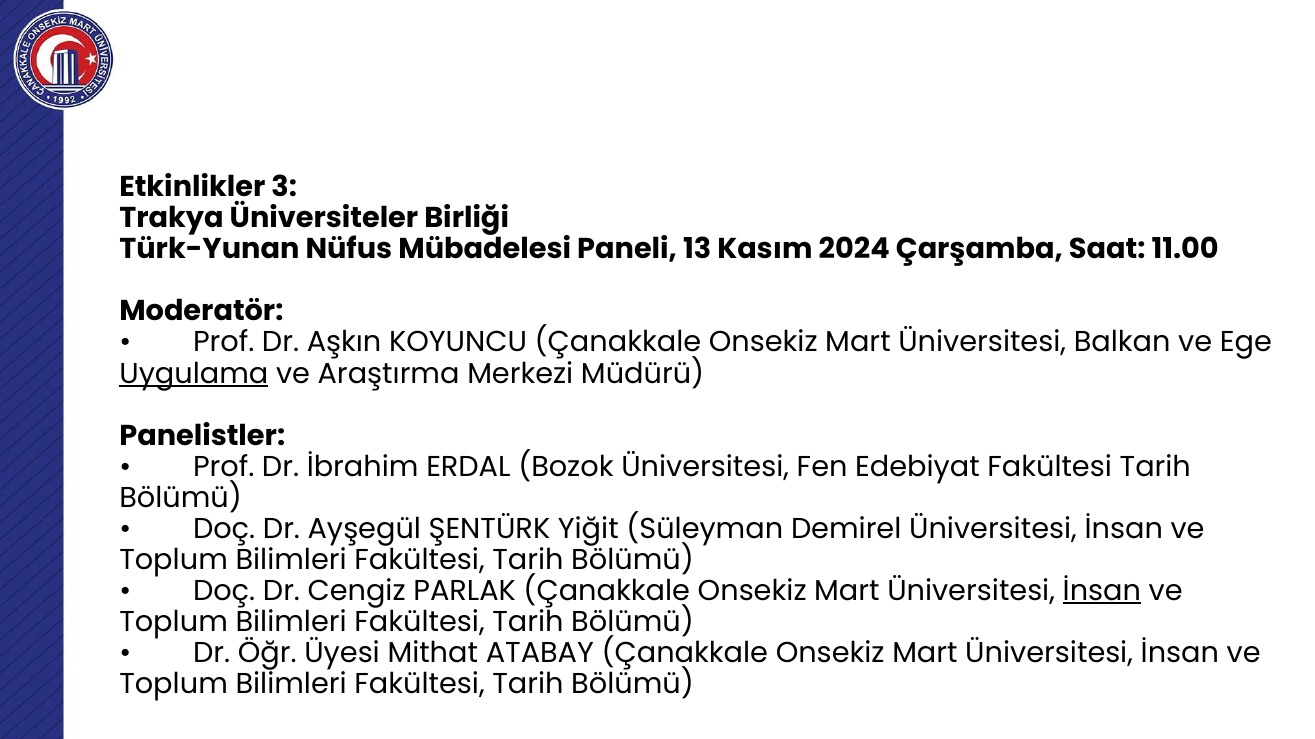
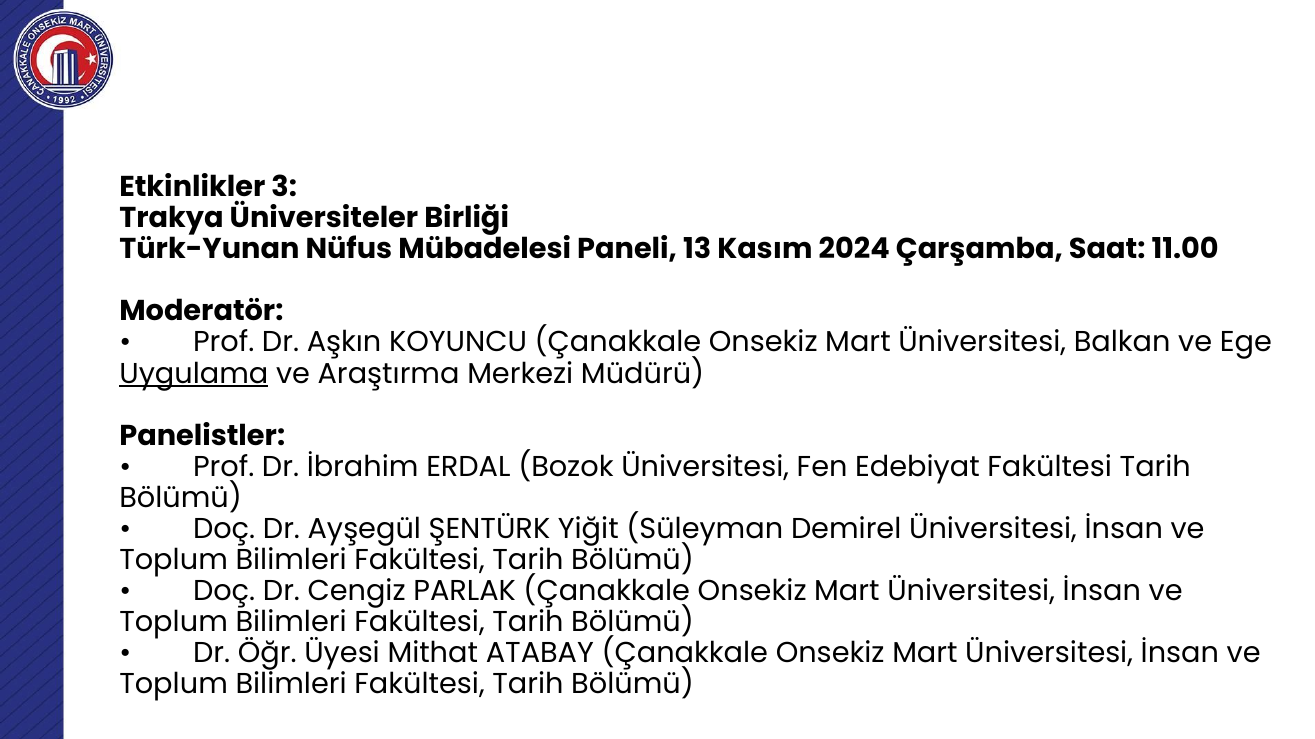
İnsan at (1102, 591) underline: present -> none
